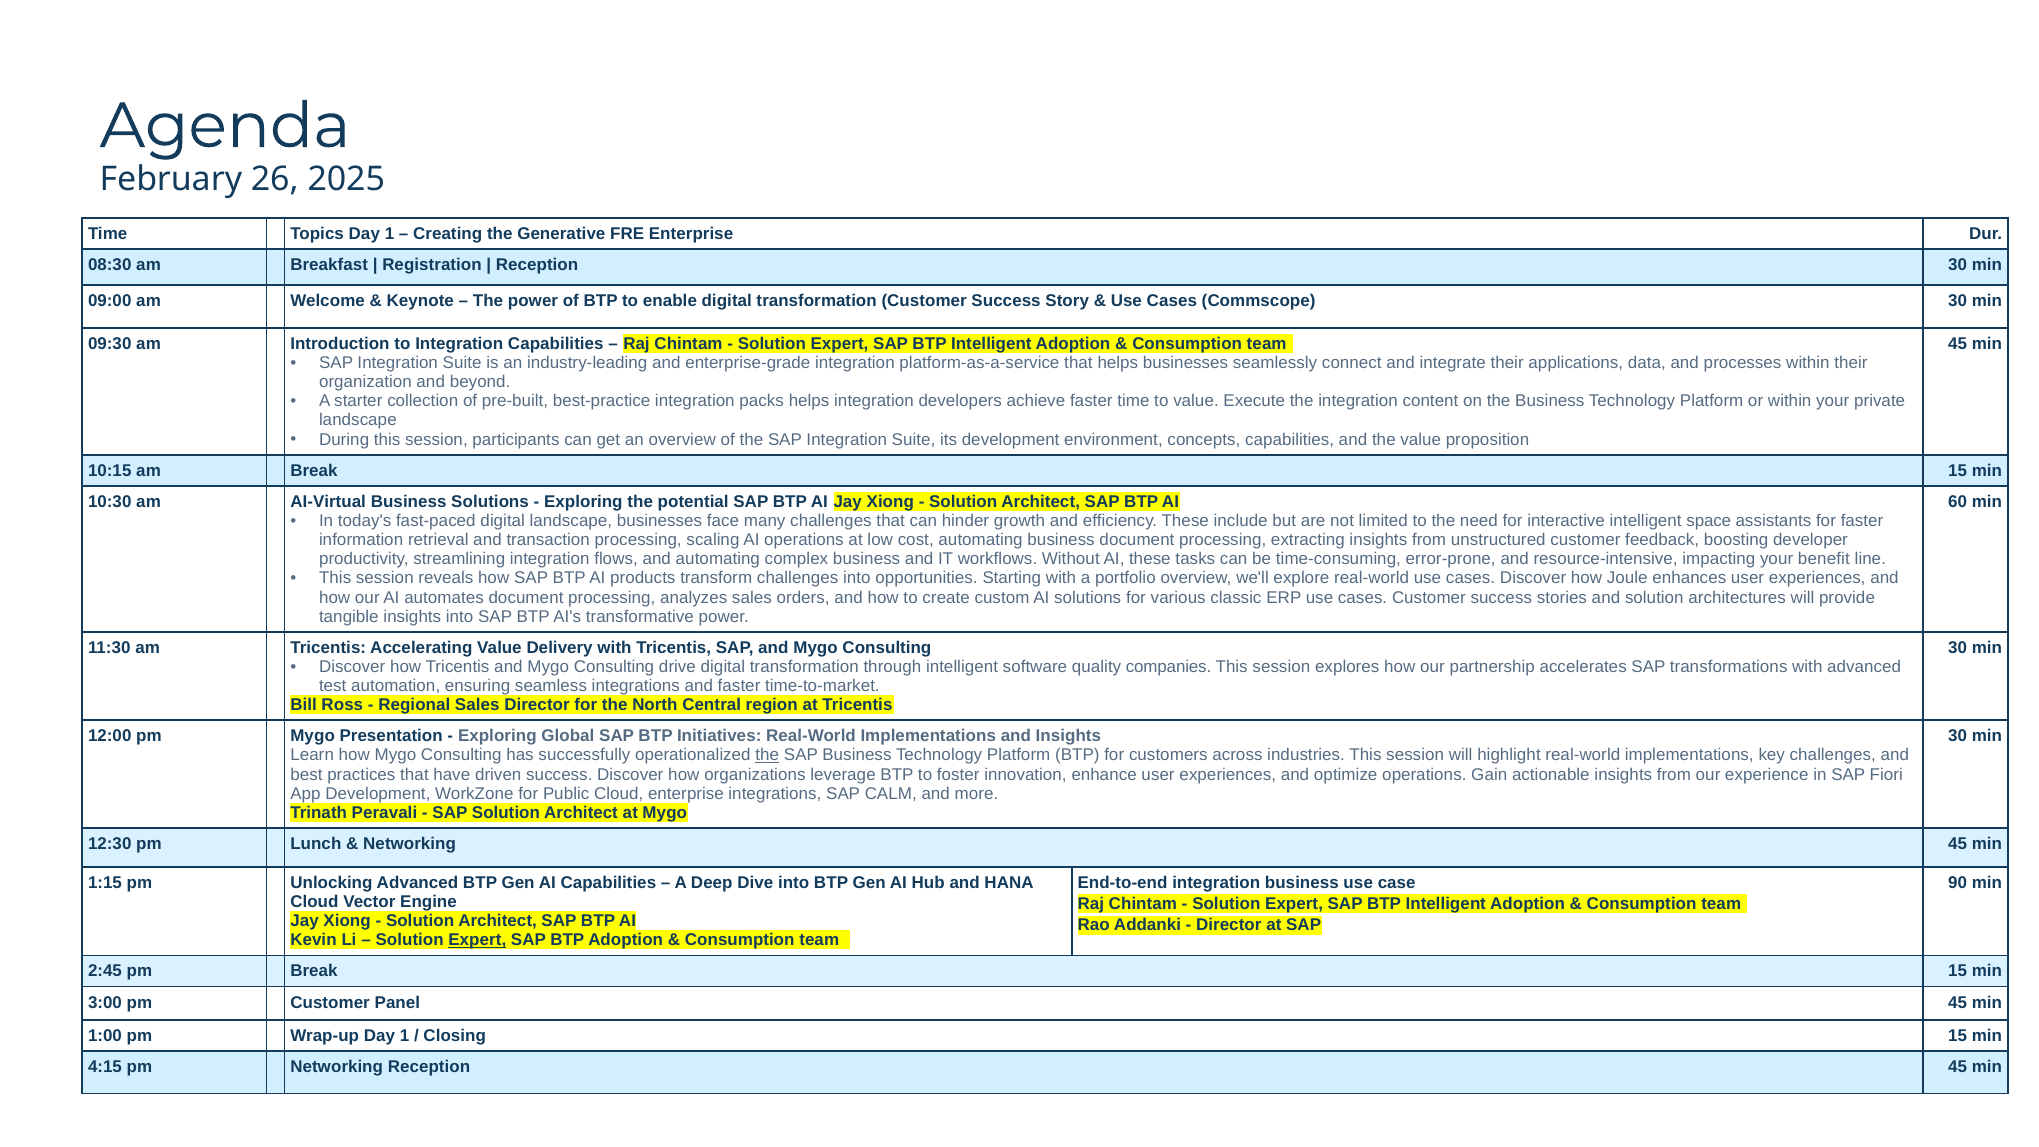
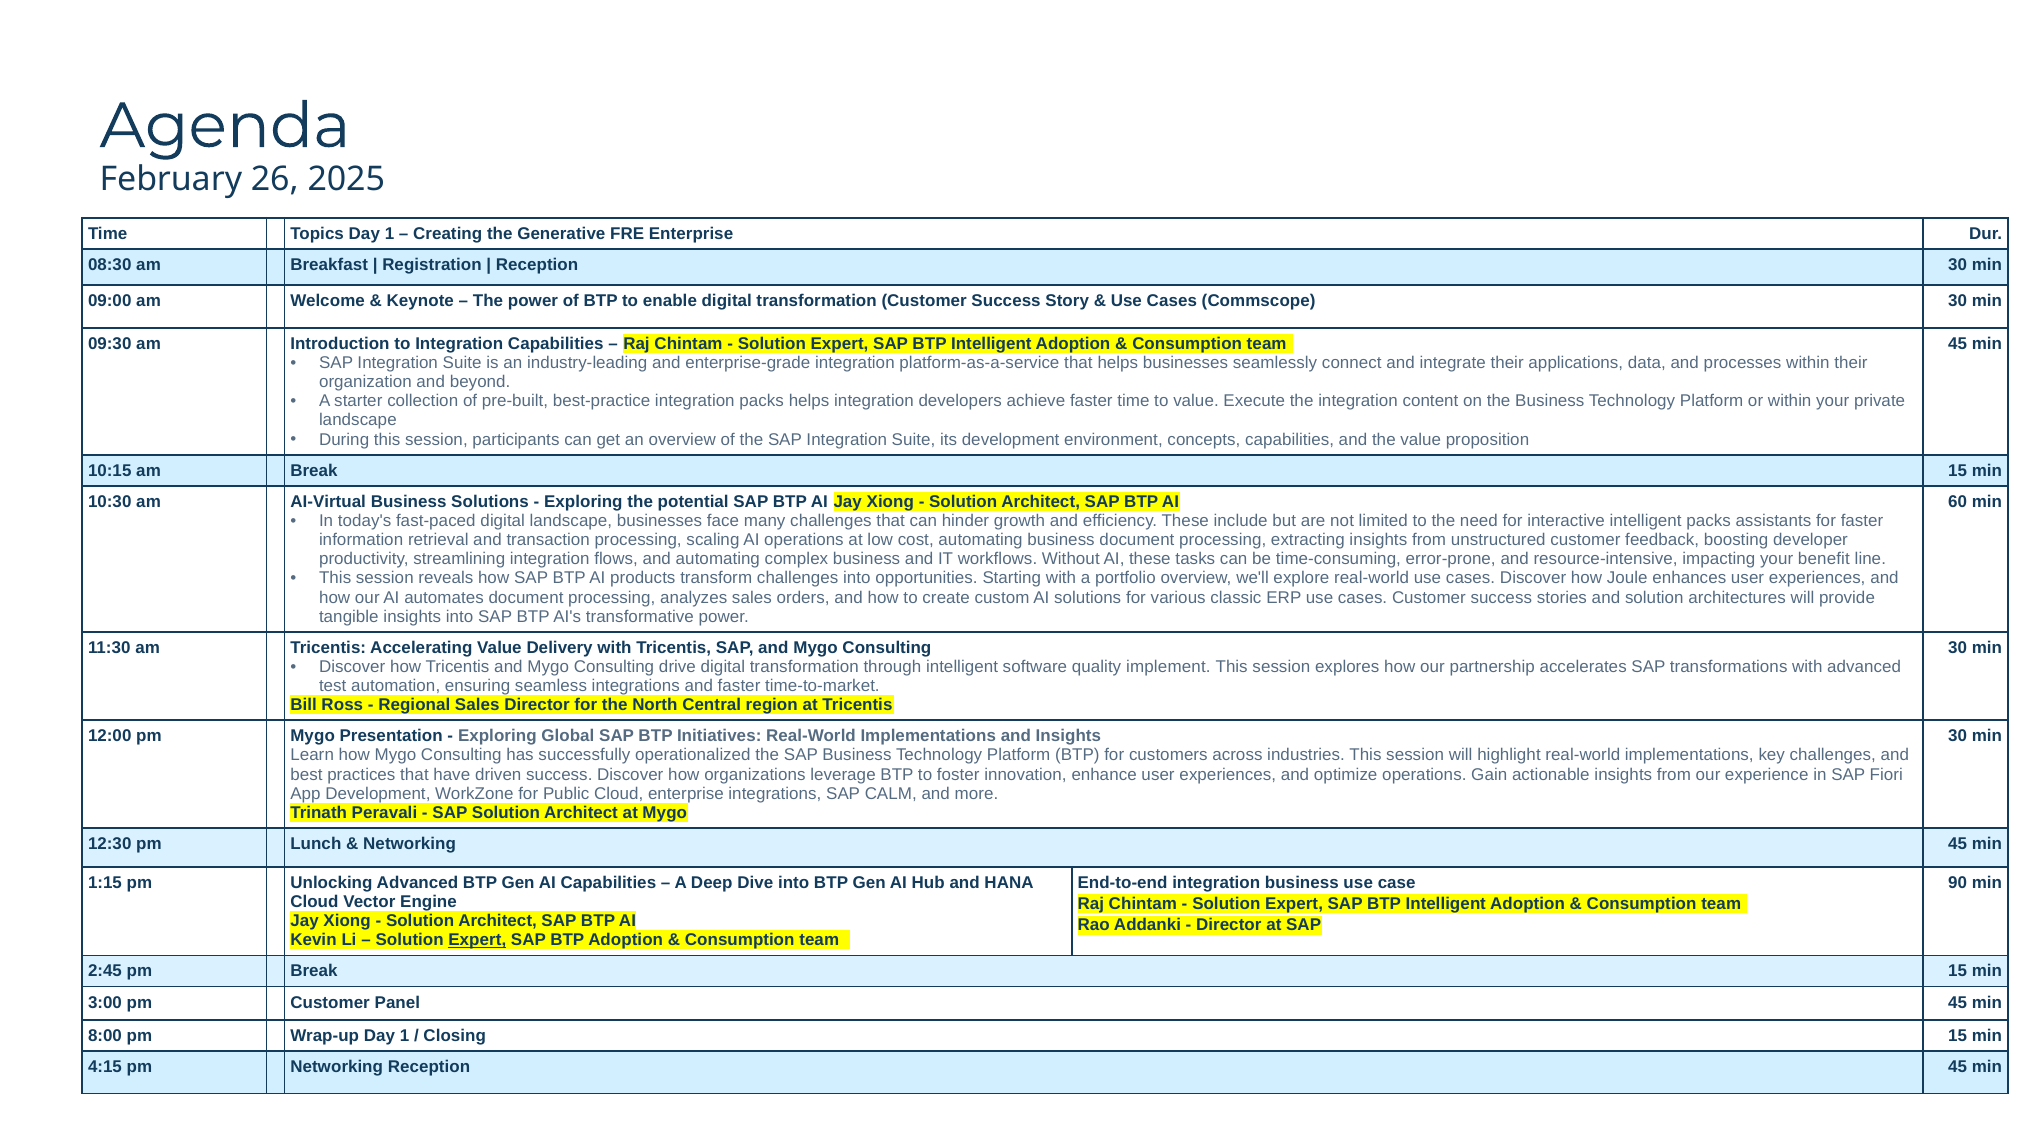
intelligent space: space -> packs
companies: companies -> implement
the at (767, 755) underline: present -> none
1:00: 1:00 -> 8:00
